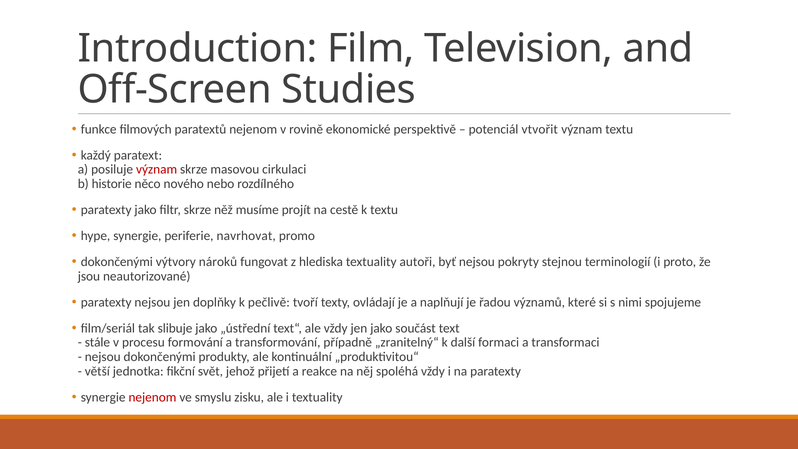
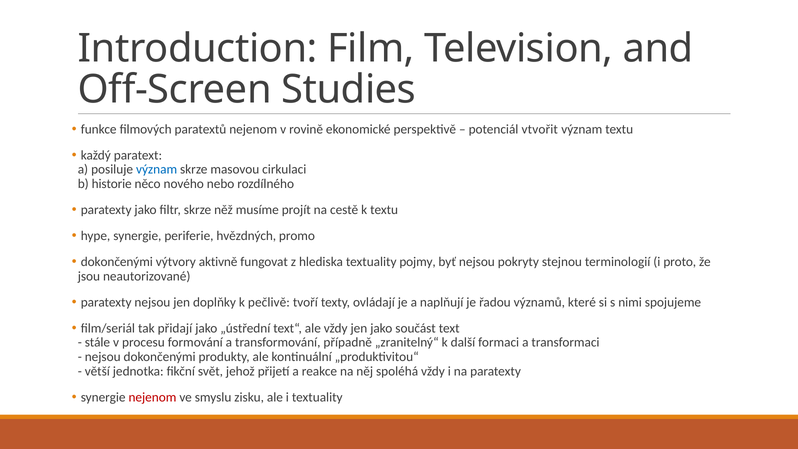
význam at (157, 169) colour: red -> blue
navrhovat: navrhovat -> hvězdných
nároků: nároků -> aktivně
autoři: autoři -> pojmy
slibuje: slibuje -> přidají
